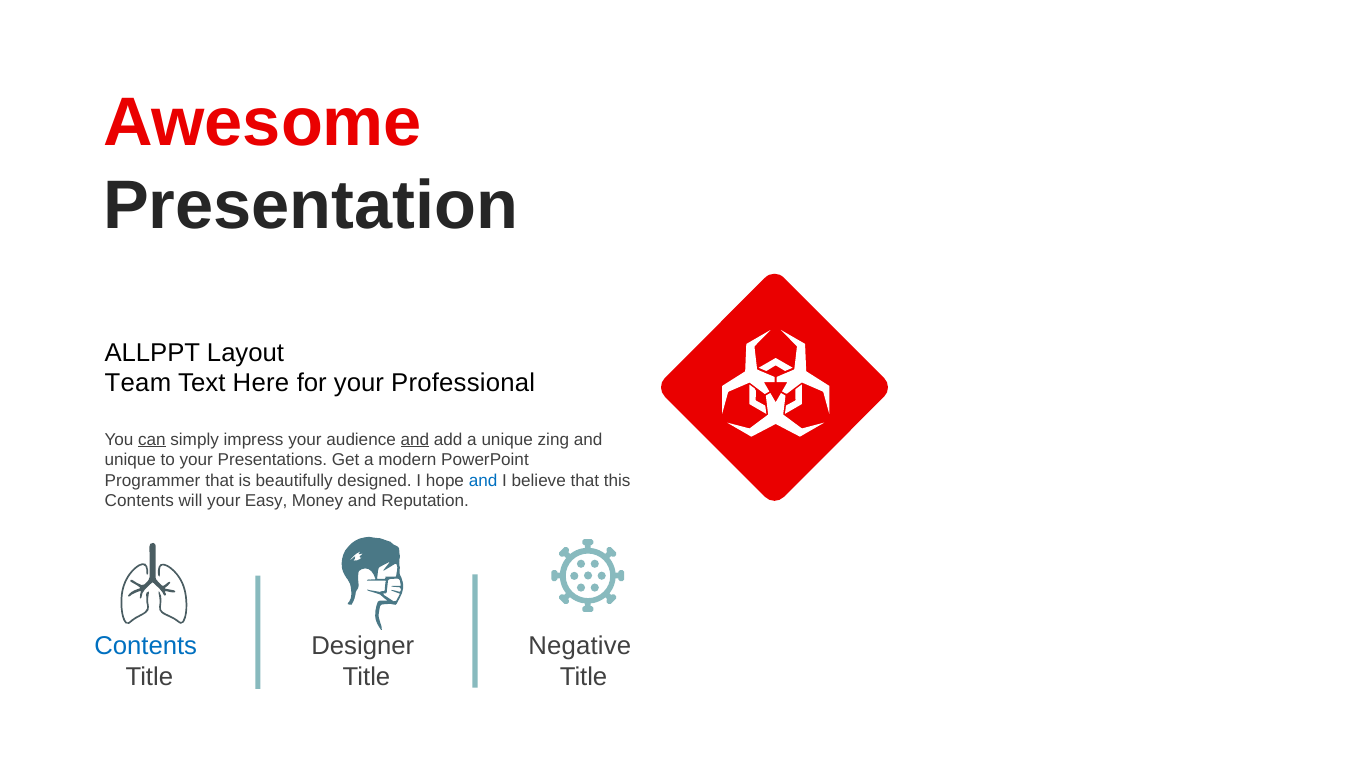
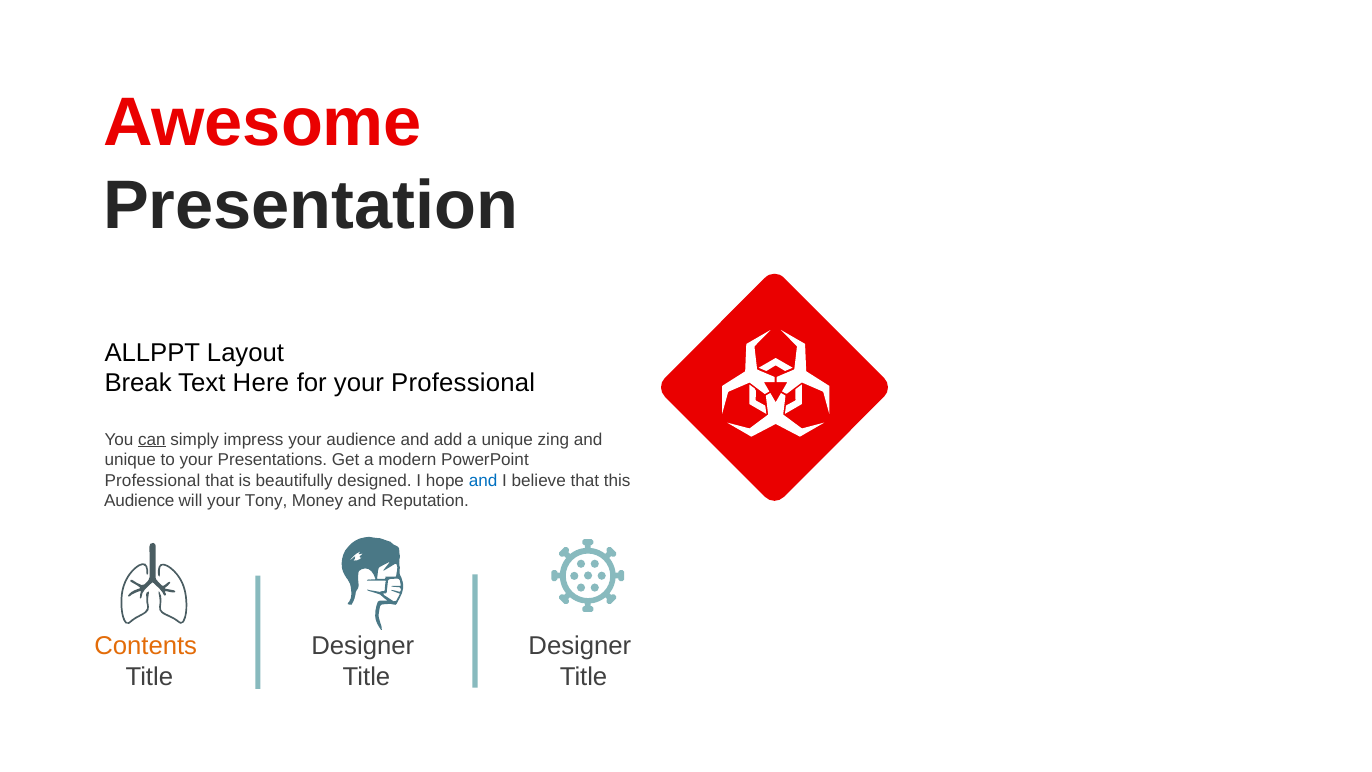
Team: Team -> Break
and at (415, 439) underline: present -> none
Programmer at (152, 481): Programmer -> Professional
Contents at (139, 501): Contents -> Audience
Easy: Easy -> Tony
Contents at (146, 646) colour: blue -> orange
Negative at (580, 646): Negative -> Designer
